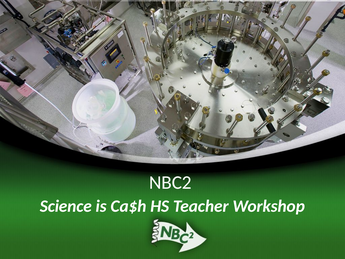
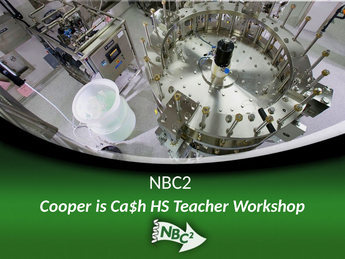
Science: Science -> Cooper
